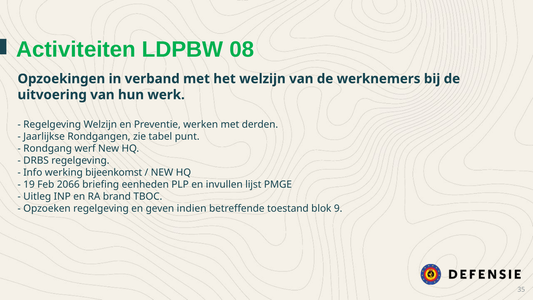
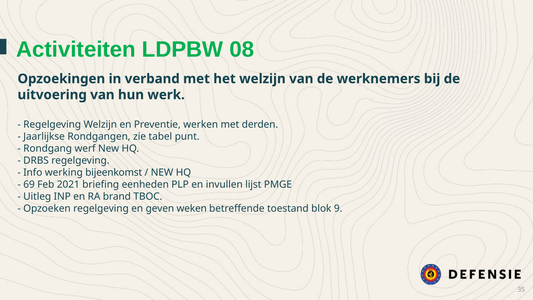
19: 19 -> 69
2066: 2066 -> 2021
indien: indien -> weken
